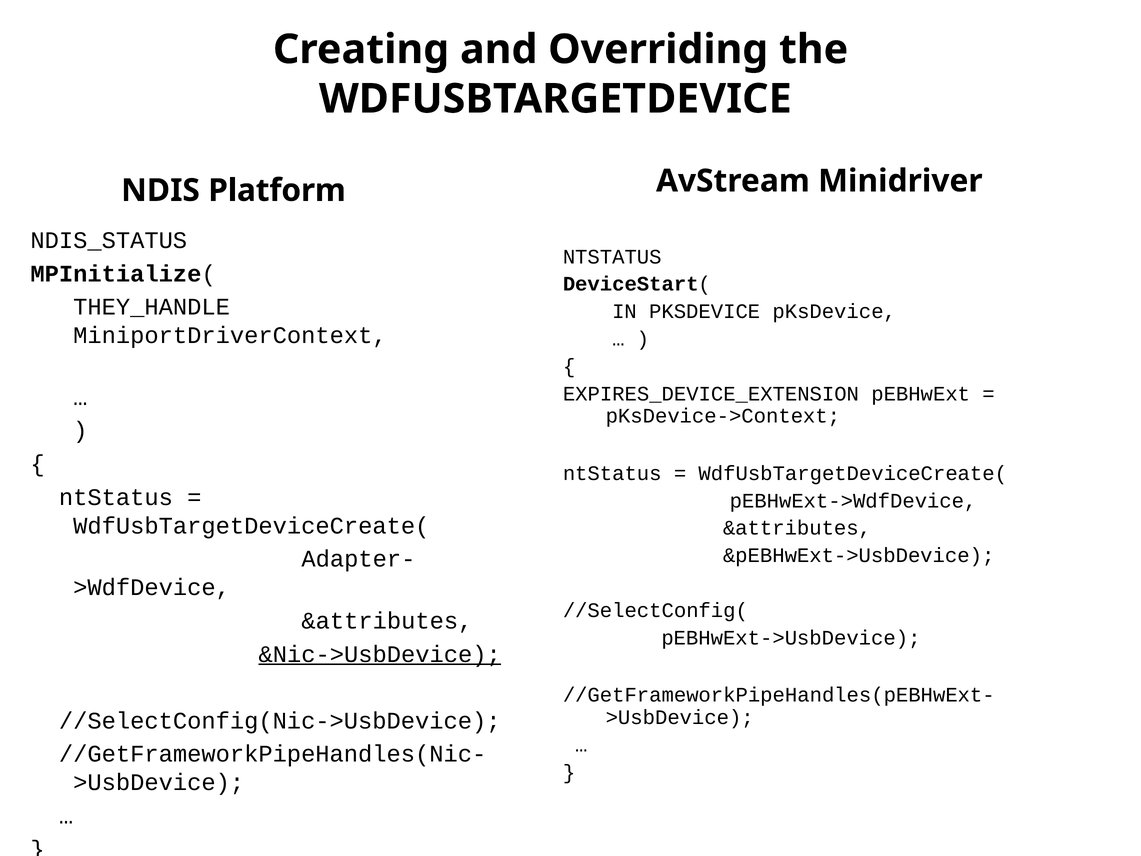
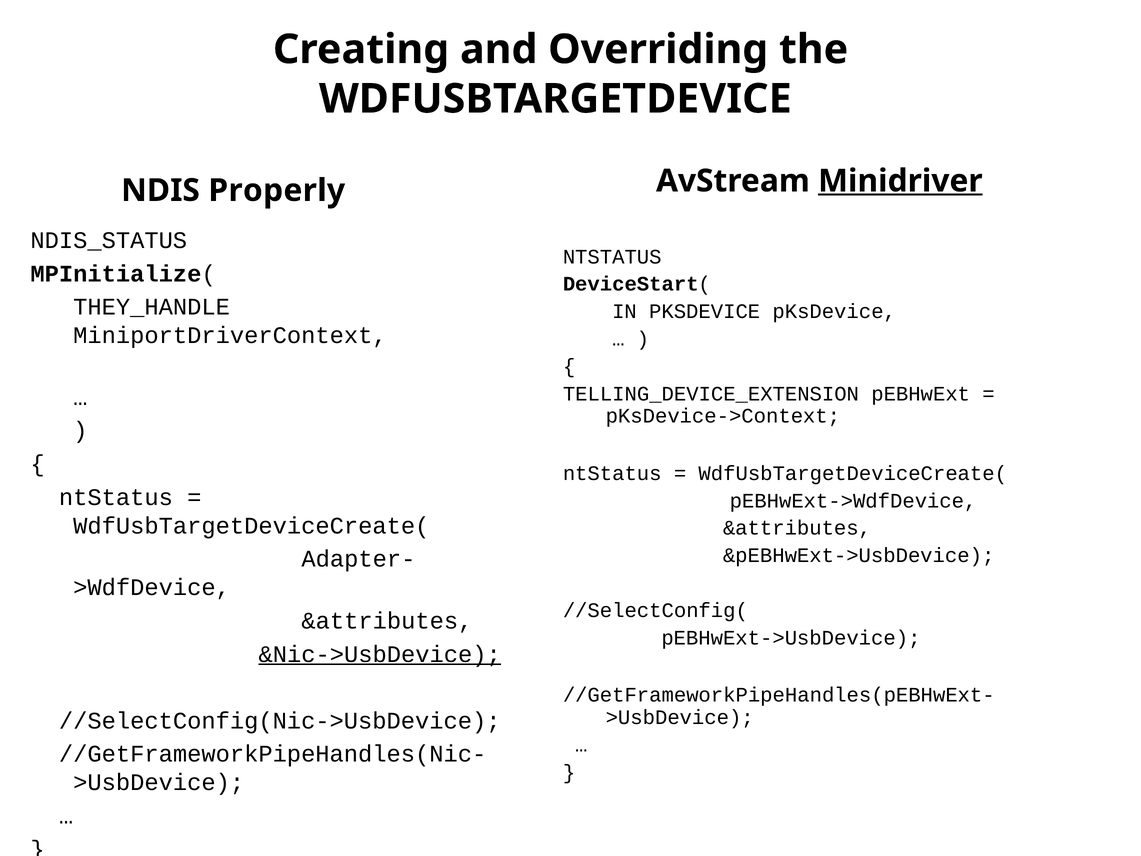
Minidriver underline: none -> present
Platform: Platform -> Properly
EXPIRES_DEVICE_EXTENSION: EXPIRES_DEVICE_EXTENSION -> TELLING_DEVICE_EXTENSION
